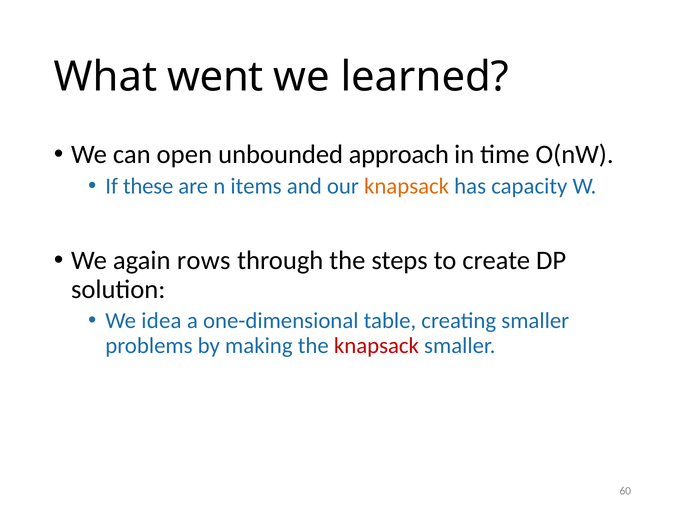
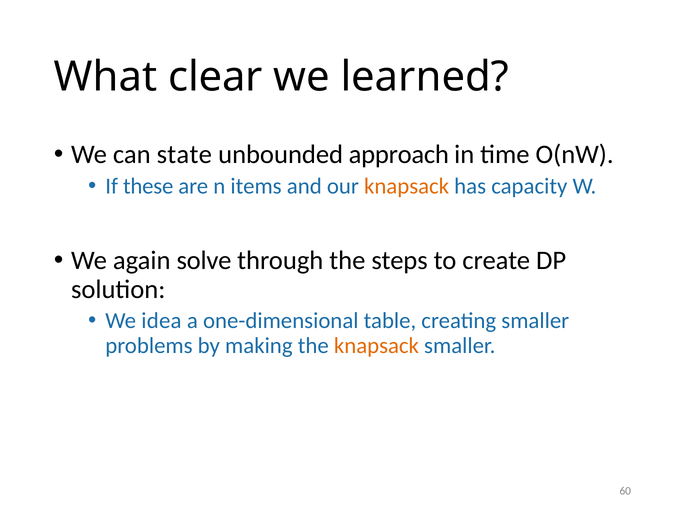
went: went -> clear
open: open -> state
rows: rows -> solve
knapsack at (376, 345) colour: red -> orange
